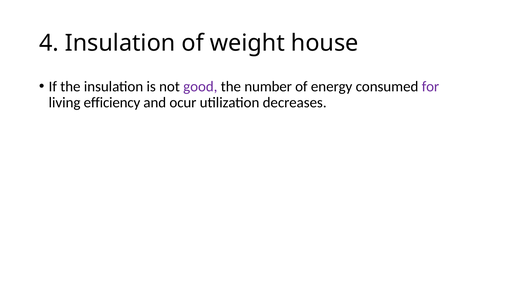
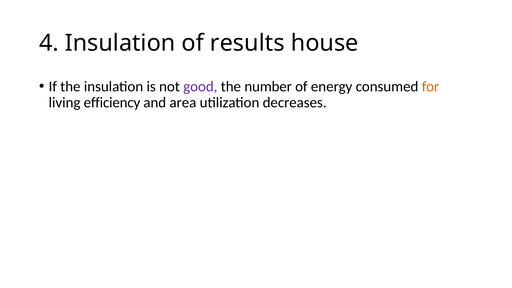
weight: weight -> results
for colour: purple -> orange
ocur: ocur -> area
